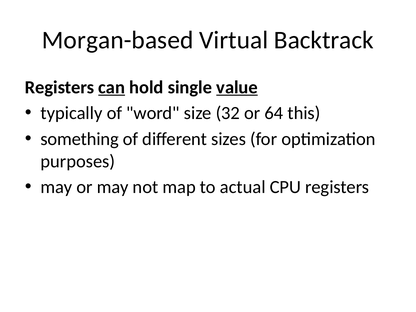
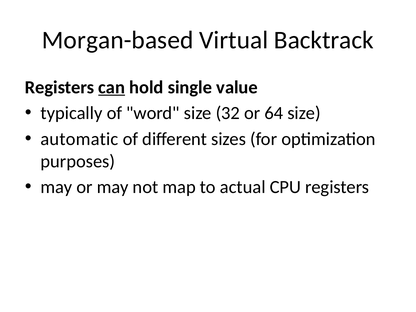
value underline: present -> none
64 this: this -> size
something: something -> automatic
